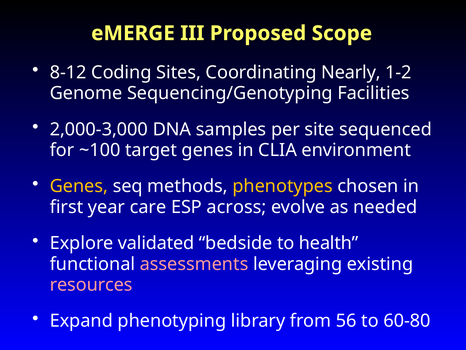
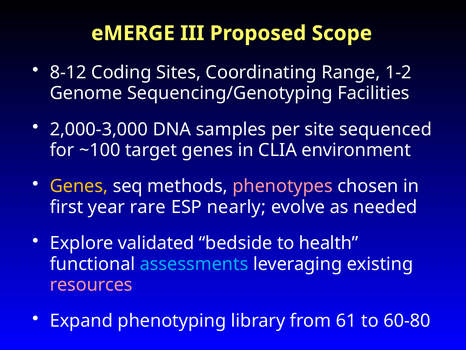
Nearly: Nearly -> Range
phenotypes colour: yellow -> pink
care: care -> rare
across: across -> nearly
assessments colour: pink -> light blue
56: 56 -> 61
